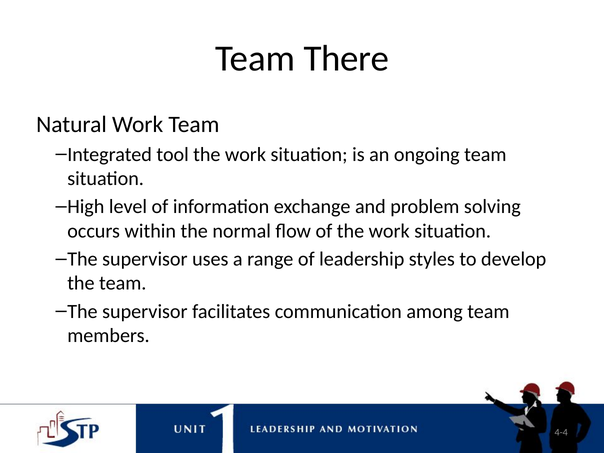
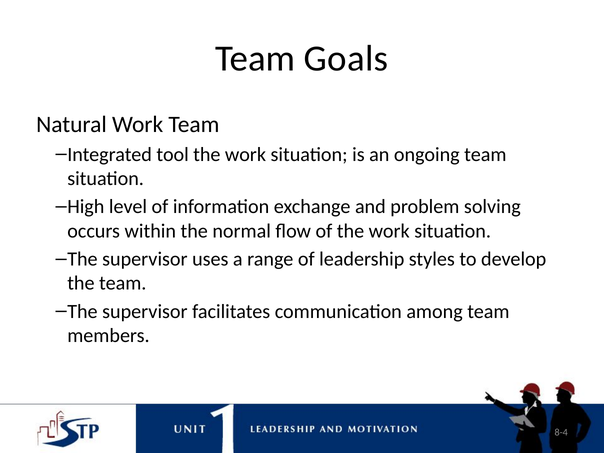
There: There -> Goals
4-4: 4-4 -> 8-4
